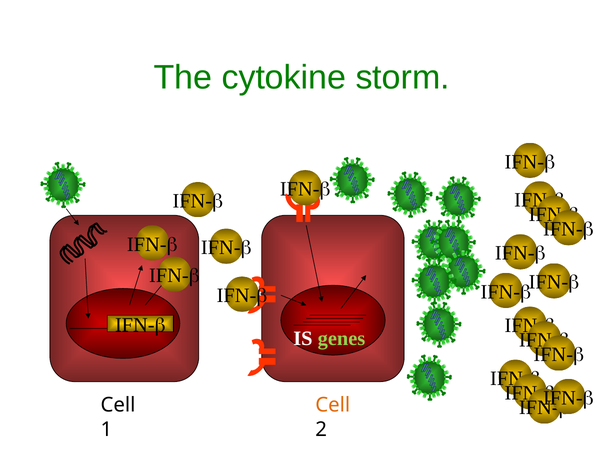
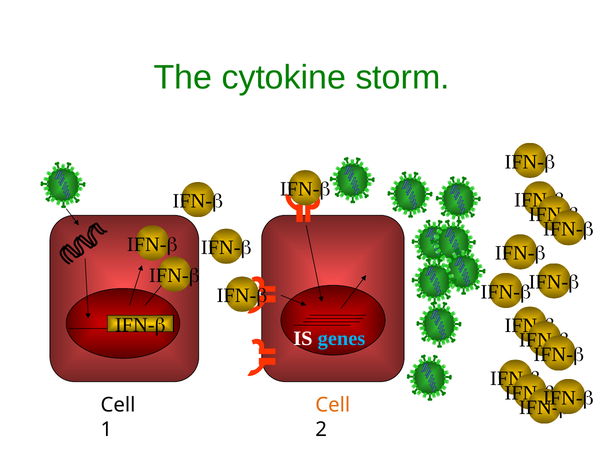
genes colour: light green -> light blue
